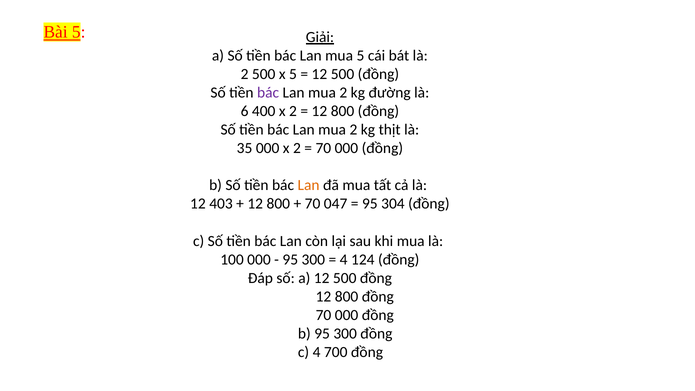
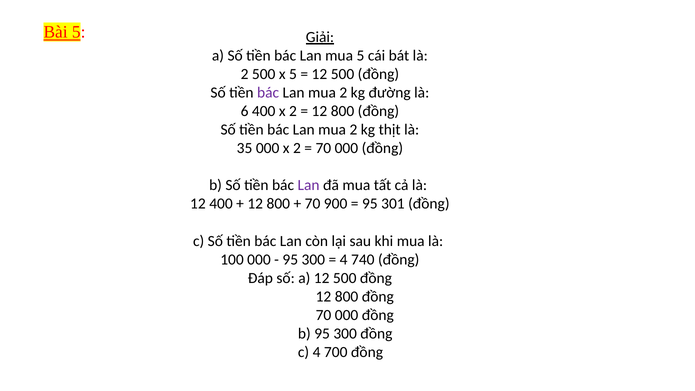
Lan at (309, 185) colour: orange -> purple
12 403: 403 -> 400
047: 047 -> 900
304: 304 -> 301
124: 124 -> 740
